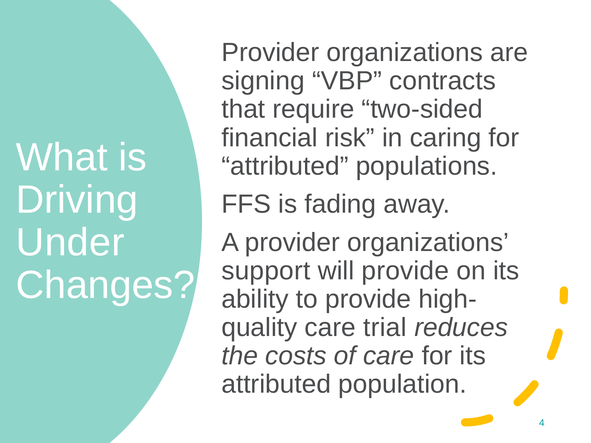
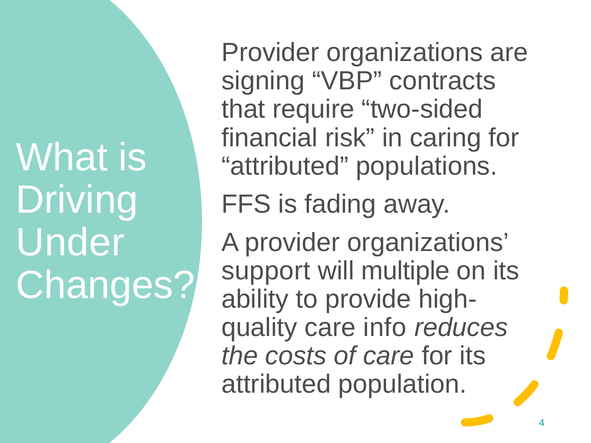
will provide: provide -> multiple
trial: trial -> info
